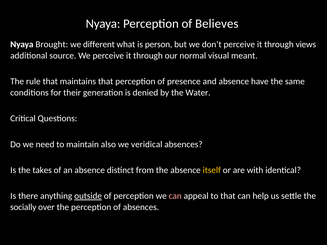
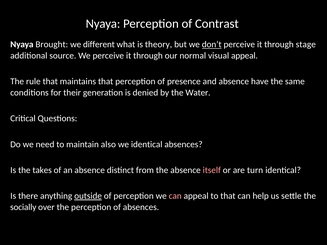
Believes: Believes -> Contrast
person: person -> theory
don’t underline: none -> present
views: views -> stage
visual meant: meant -> appeal
we veridical: veridical -> identical
itself colour: yellow -> pink
with: with -> turn
